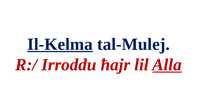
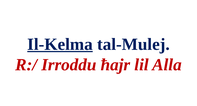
Alla underline: present -> none
